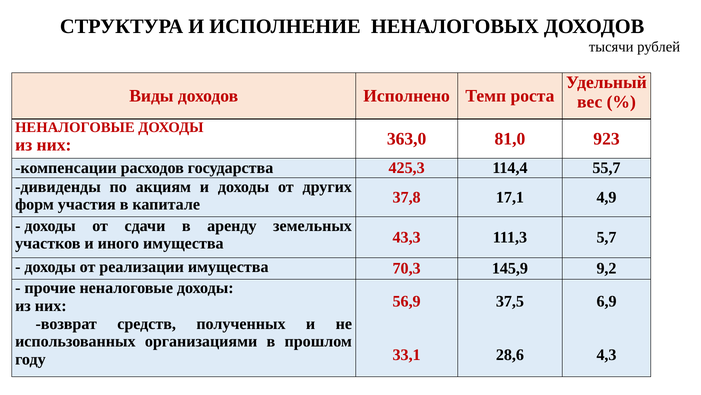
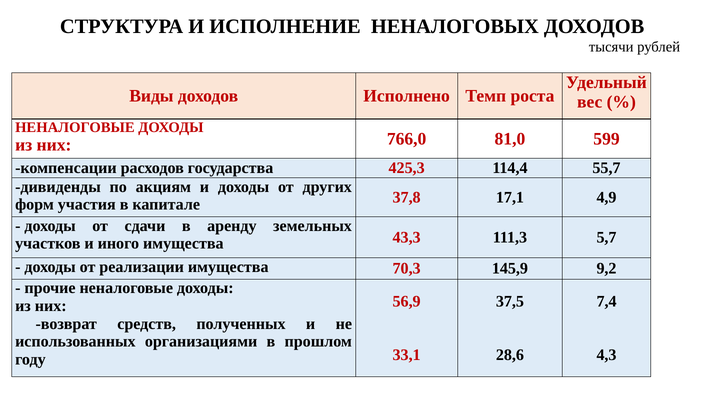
363,0: 363,0 -> 766,0
923: 923 -> 599
6,9: 6,9 -> 7,4
